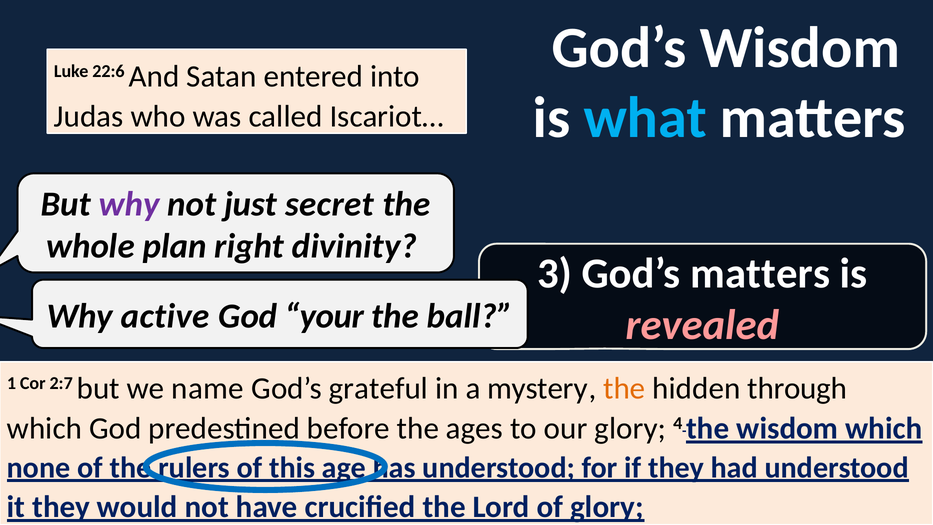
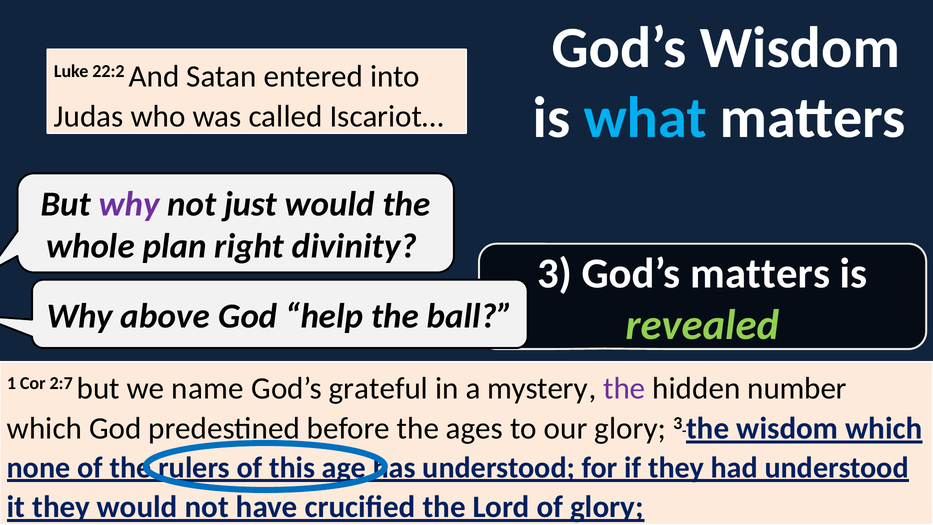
22:6: 22:6 -> 22:2
just secret: secret -> would
active: active -> above
your: your -> help
revealed colour: pink -> light green
the at (624, 388) colour: orange -> purple
through: through -> number
glory 4: 4 -> 3
